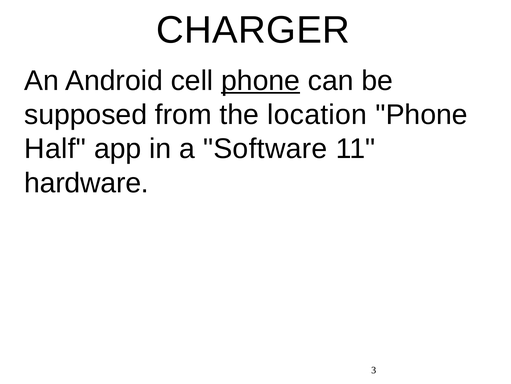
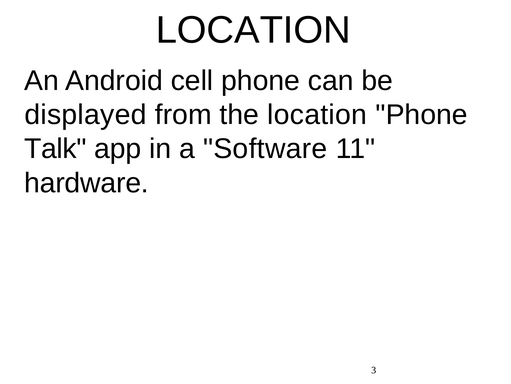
CHARGER at (253, 30): CHARGER -> LOCATION
phone at (261, 80) underline: present -> none
supposed: supposed -> displayed
Half: Half -> Talk
